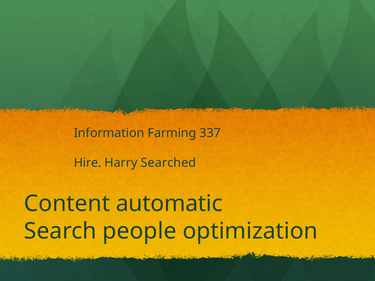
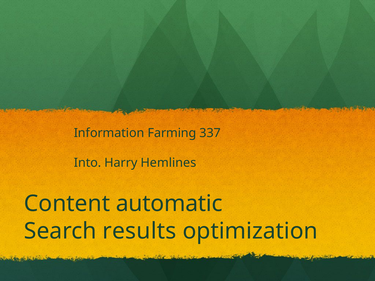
Hire: Hire -> Into
Searched: Searched -> Hemlines
people: people -> results
